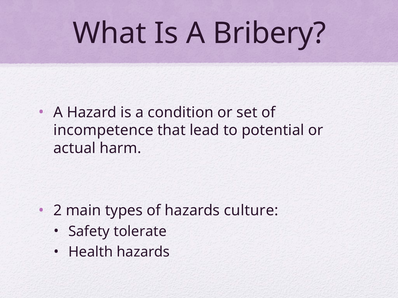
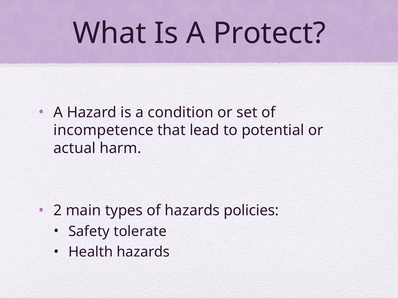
Bribery: Bribery -> Protect
culture: culture -> policies
